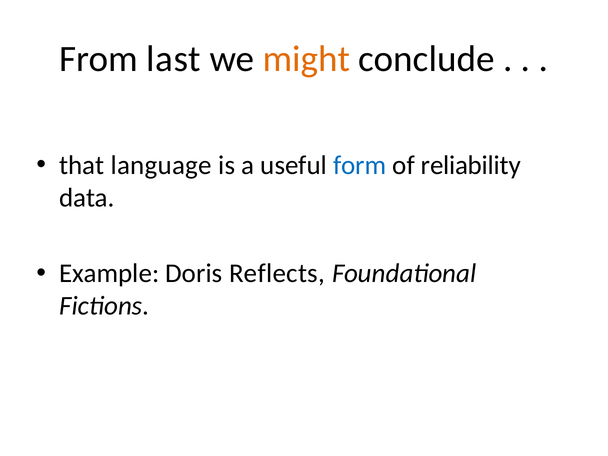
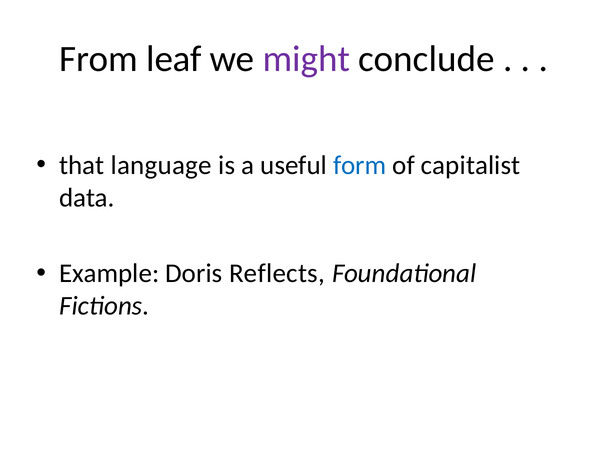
last: last -> leaf
might colour: orange -> purple
reliability: reliability -> capitalist
